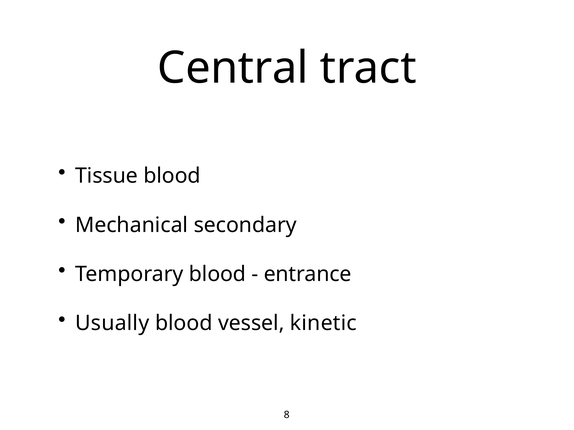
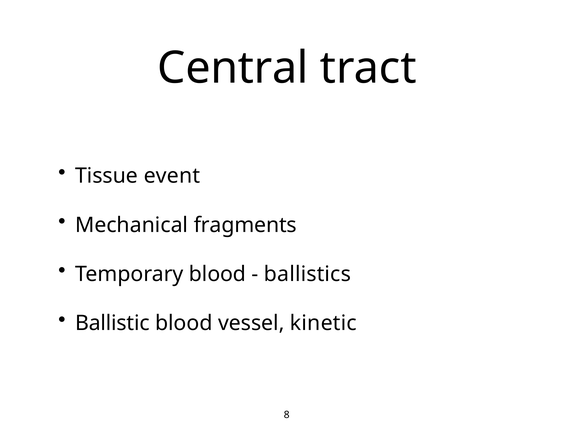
Tissue blood: blood -> event
secondary: secondary -> fragments
entrance: entrance -> ballistics
Usually: Usually -> Ballistic
